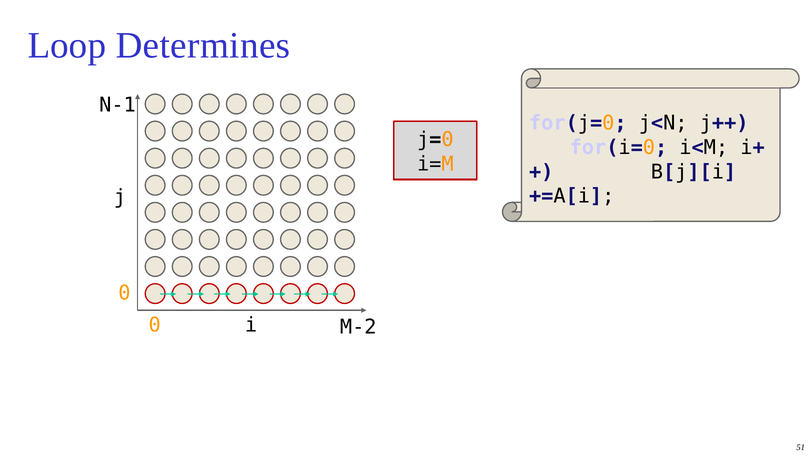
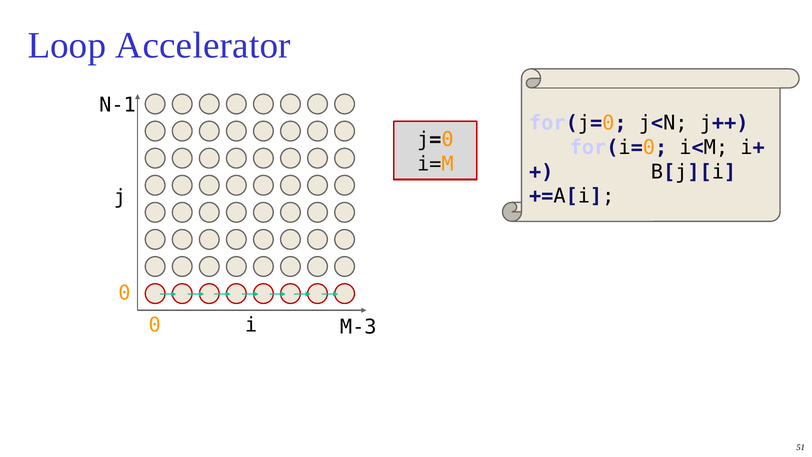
Determines: Determines -> Accelerator
M-2: M-2 -> M-3
